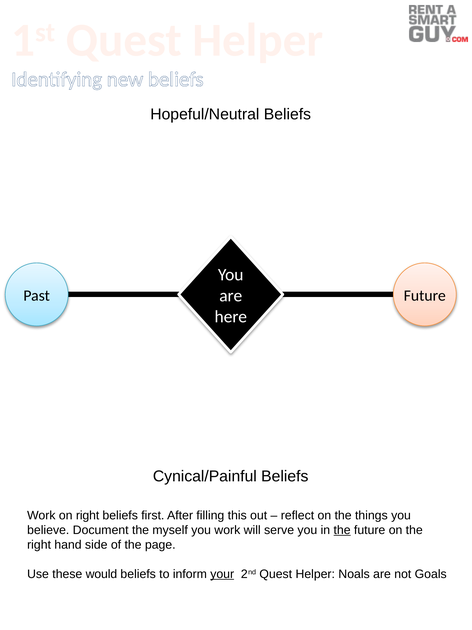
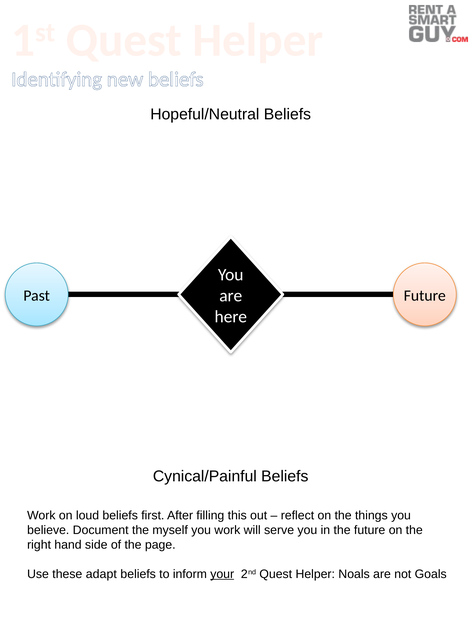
on right: right -> loud
the at (342, 529) underline: present -> none
would: would -> adapt
